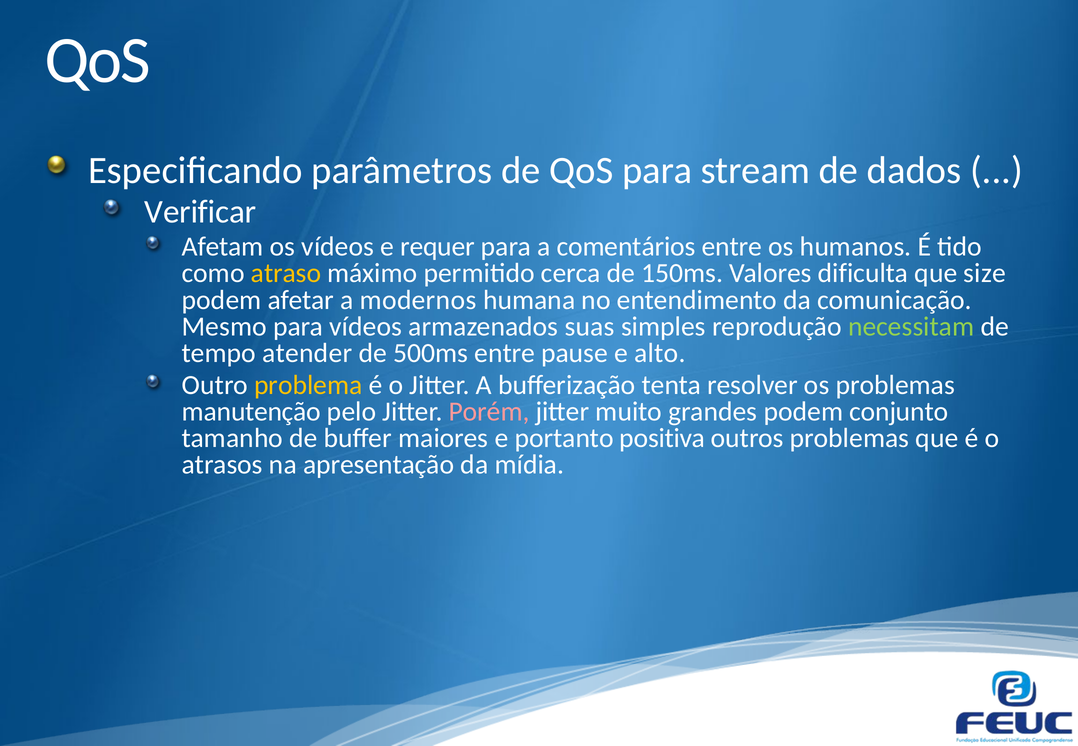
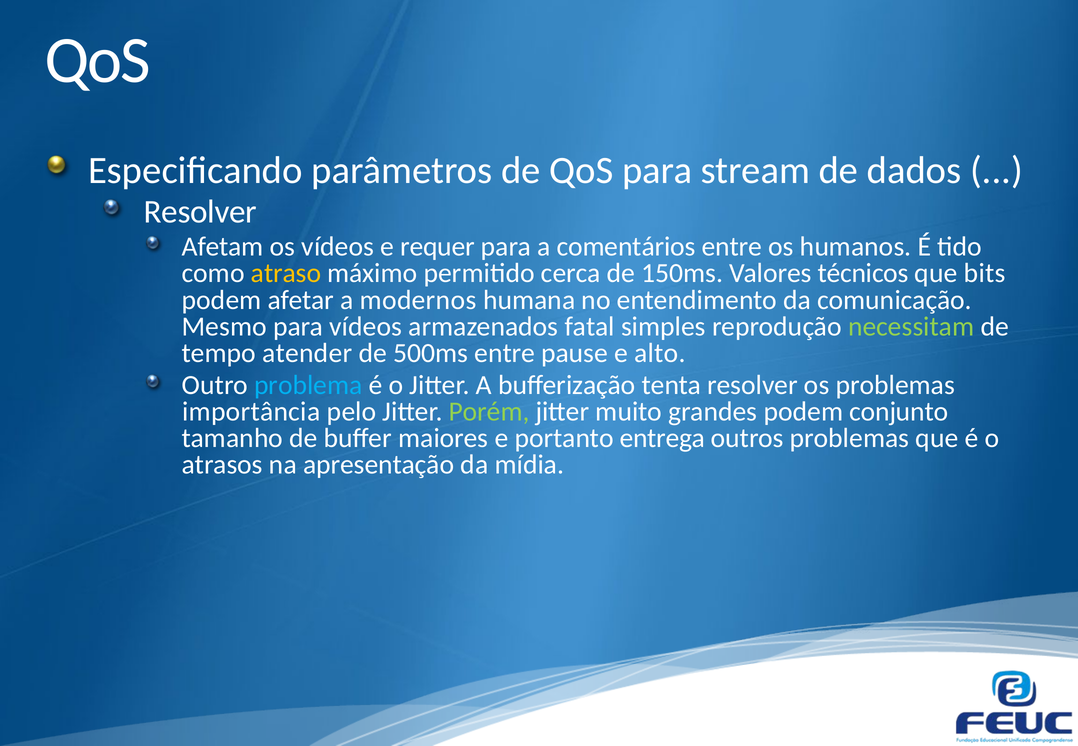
Verificar at (200, 212): Verificar -> Resolver
dificulta: dificulta -> técnicos
size: size -> bits
suas: suas -> fatal
problema colour: yellow -> light blue
manutenção: manutenção -> importância
Porém colour: pink -> light green
positiva: positiva -> entrega
